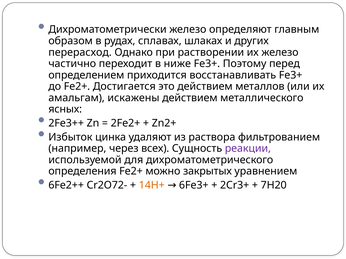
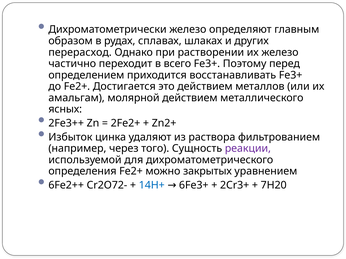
ниже: ниже -> всего
искажены: искажены -> молярной
всех: всех -> того
14Н+ colour: orange -> blue
